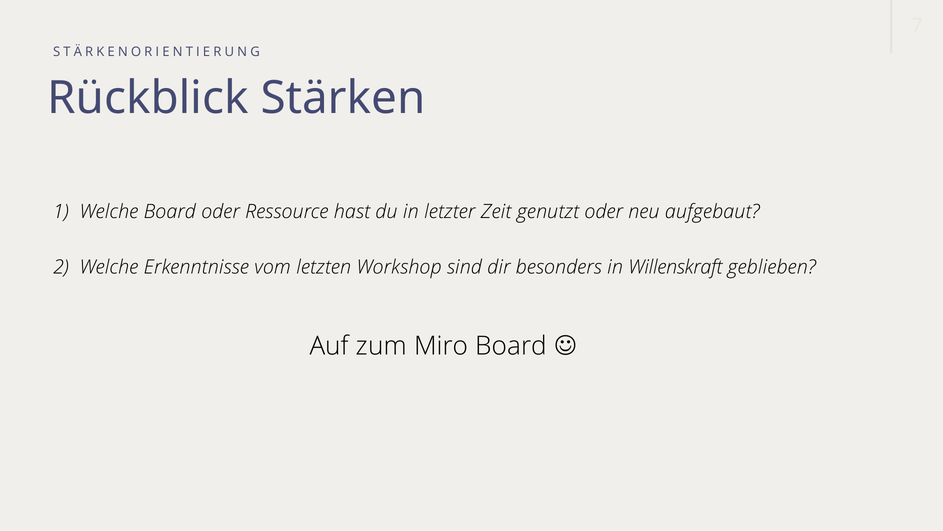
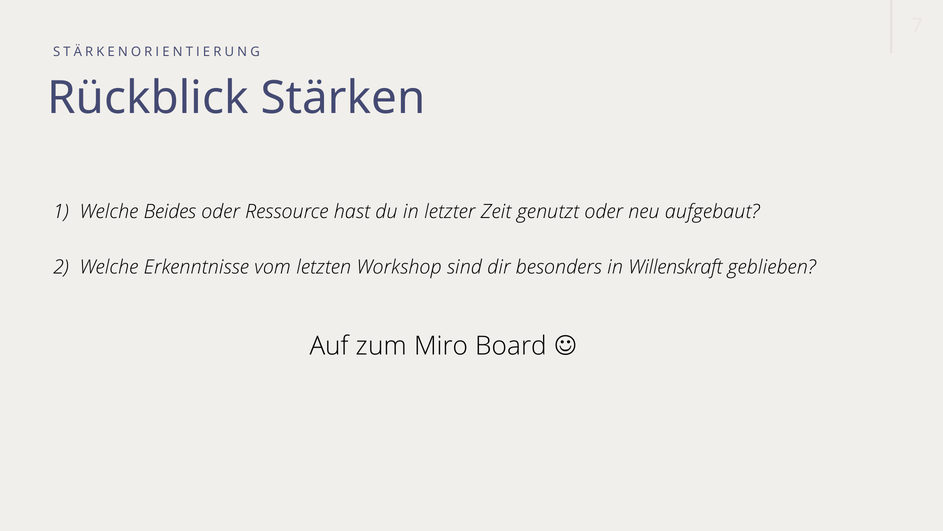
Welche Board: Board -> Beides
